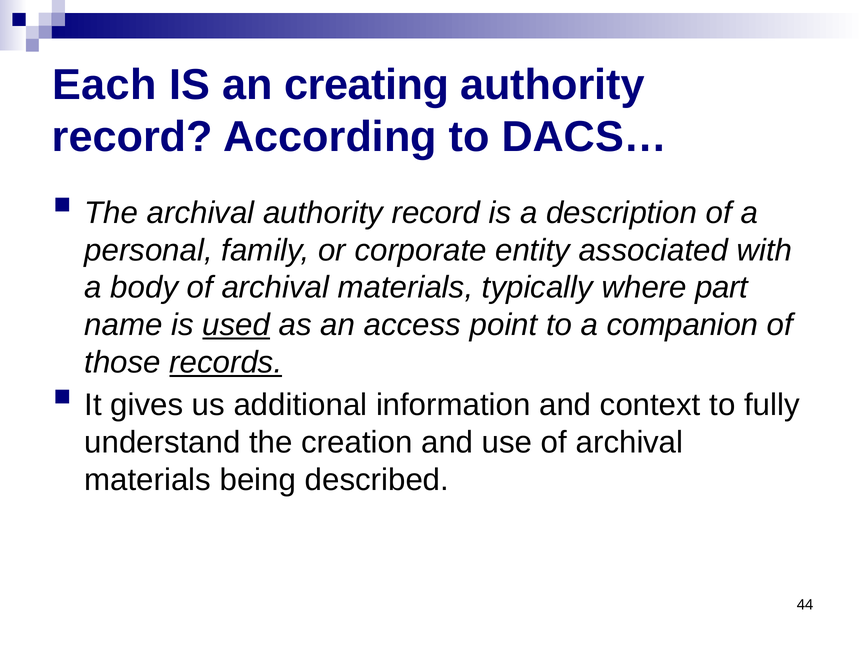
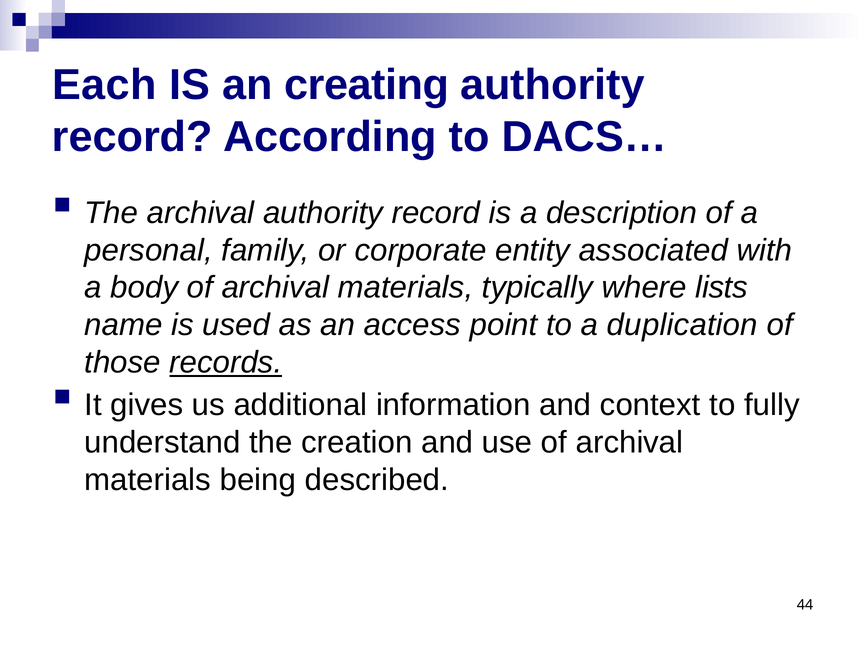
part: part -> lists
used underline: present -> none
companion: companion -> duplication
